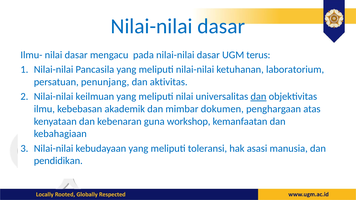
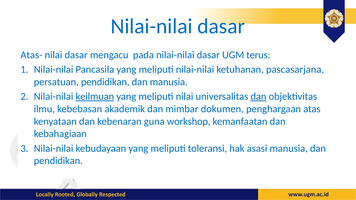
Ilmu-: Ilmu- -> Atas-
laboratorium: laboratorium -> pascasarjana
persatuan penunjang: penunjang -> pendidikan
dan aktivitas: aktivitas -> manusia
keilmuan underline: none -> present
